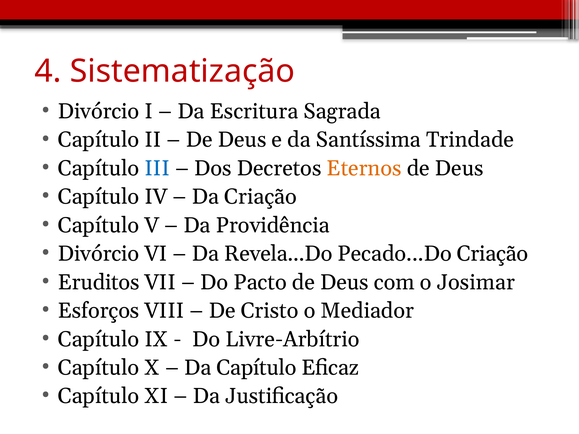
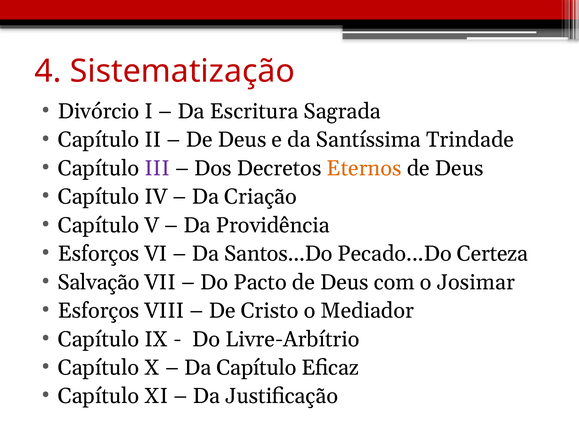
III colour: blue -> purple
Divórcio at (99, 254): Divórcio -> Esforços
Revela...Do: Revela...Do -> Santos...Do
Pecado...Do Criação: Criação -> Certeza
Eruditos: Eruditos -> Salvação
